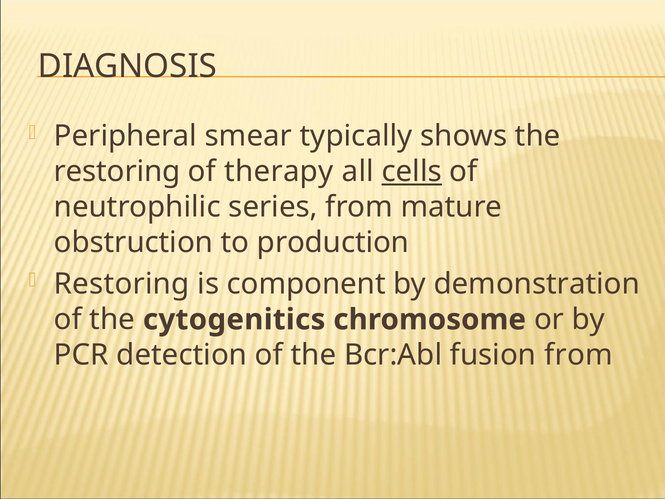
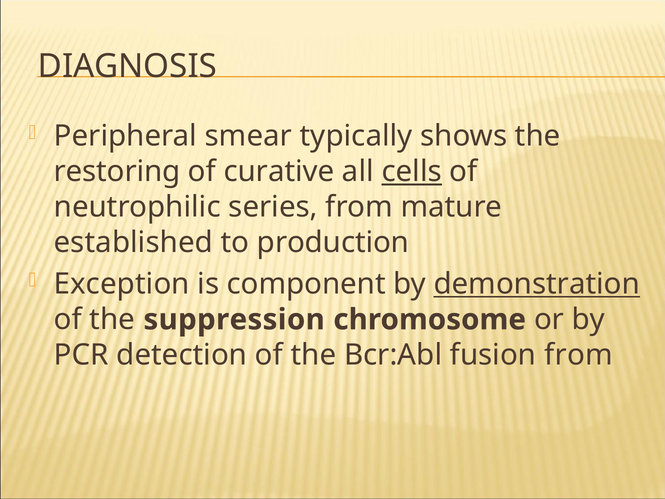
therapy: therapy -> curative
obstruction: obstruction -> established
Restoring at (122, 284): Restoring -> Exception
demonstration underline: none -> present
cytogenitics: cytogenitics -> suppression
